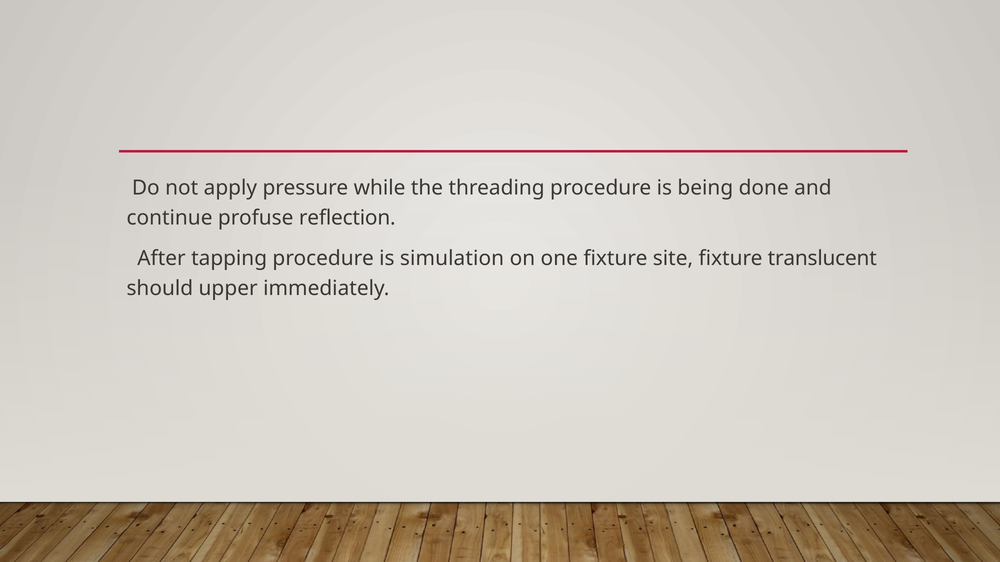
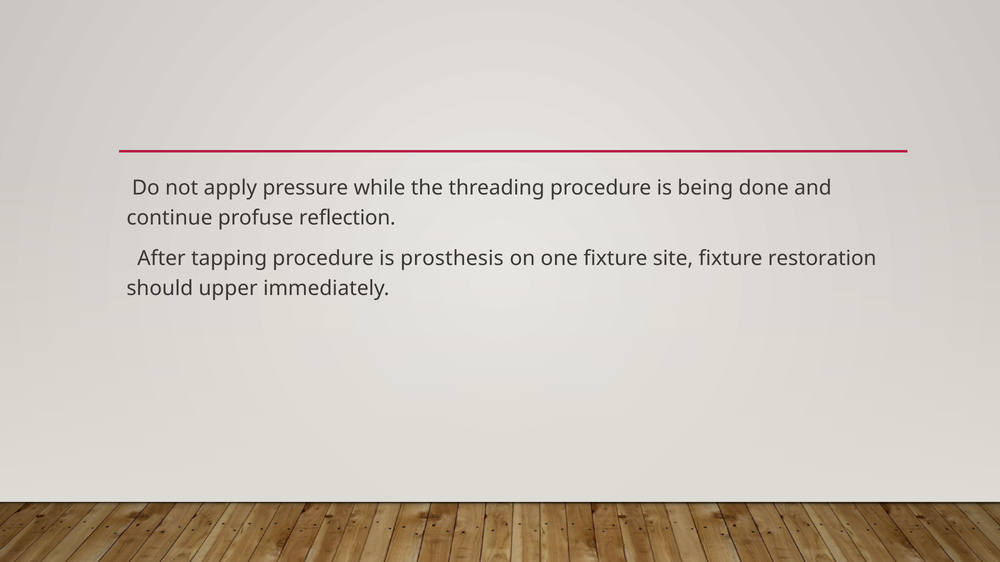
simulation: simulation -> prosthesis
translucent: translucent -> restoration
